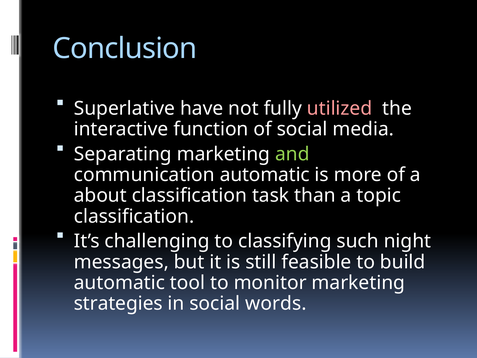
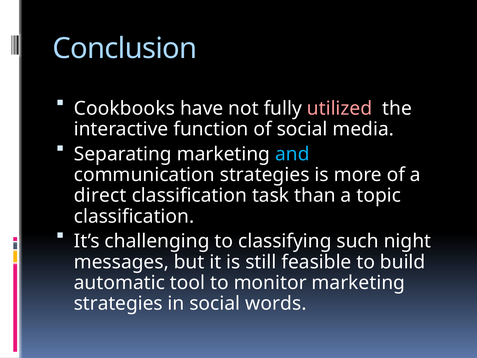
Superlative: Superlative -> Cookbooks
and colour: light green -> light blue
communication automatic: automatic -> strategies
about: about -> direct
